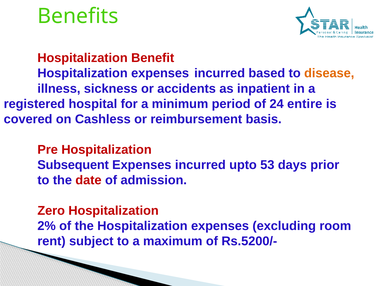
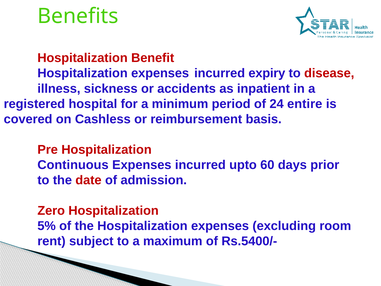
based: based -> expiry
disease colour: orange -> red
Subsequent: Subsequent -> Continuous
53: 53 -> 60
2%: 2% -> 5%
Rs.5200/-: Rs.5200/- -> Rs.5400/-
